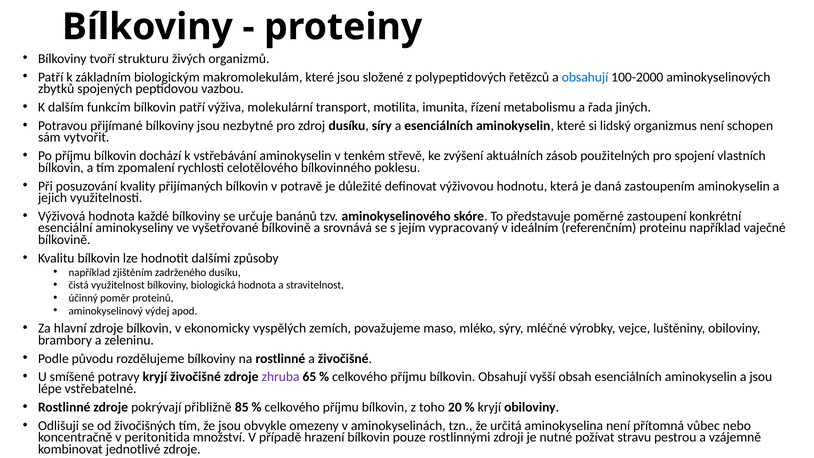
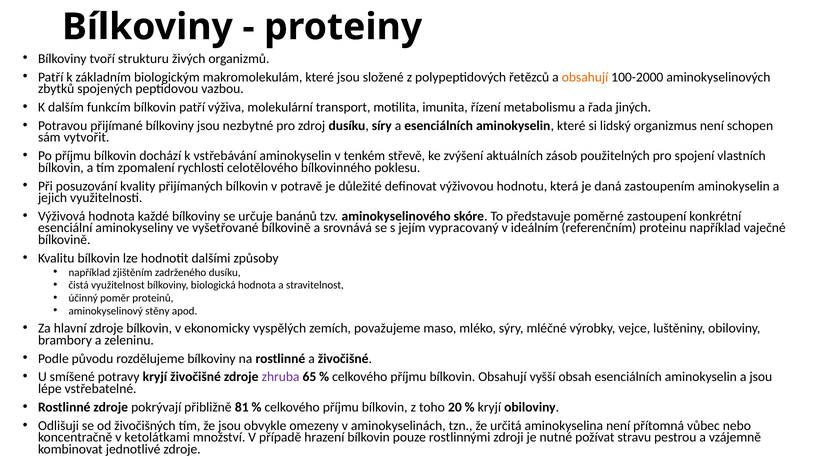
obsahují at (585, 77) colour: blue -> orange
výdej: výdej -> stěny
85: 85 -> 81
peritonitida: peritonitida -> ketolátkami
